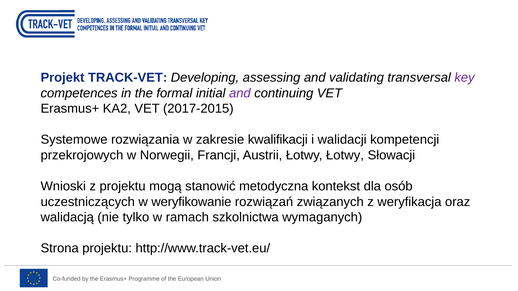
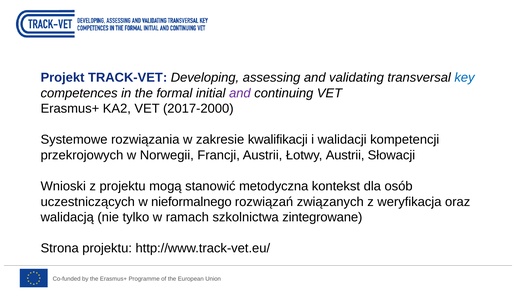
key colour: purple -> blue
2017-2015: 2017-2015 -> 2017-2000
Łotwy Łotwy: Łotwy -> Austrii
weryfikowanie: weryfikowanie -> nieformalnego
wymaganych: wymaganych -> zintegrowane
